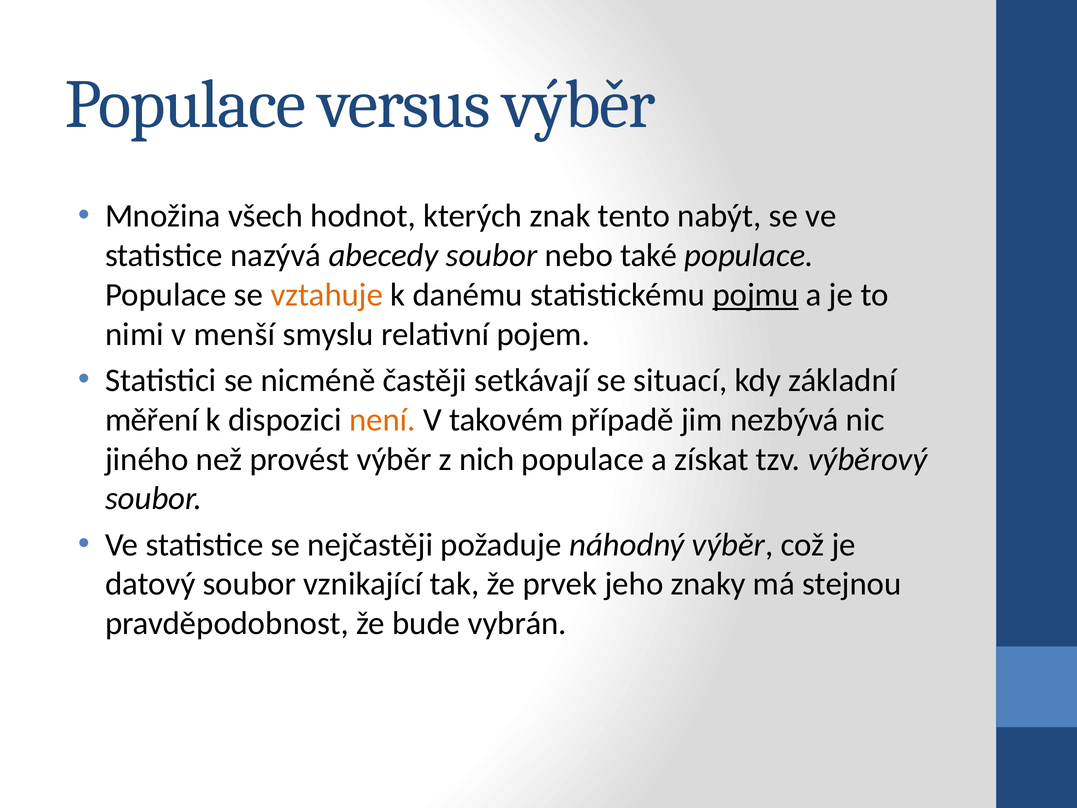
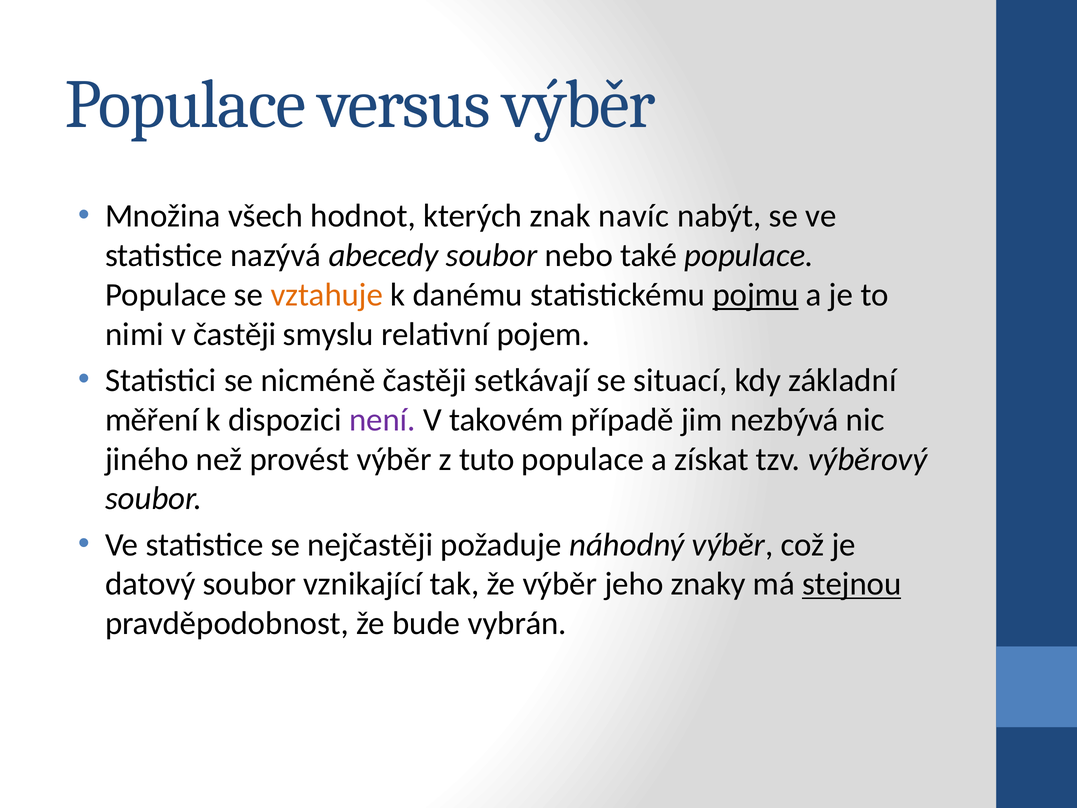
tento: tento -> navíc
v menší: menší -> častěji
není colour: orange -> purple
nich: nich -> tuto
že prvek: prvek -> výběr
stejnou underline: none -> present
